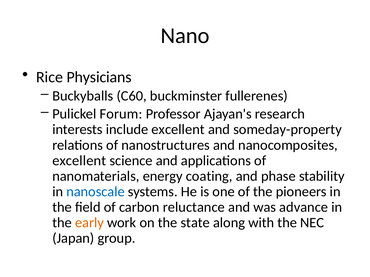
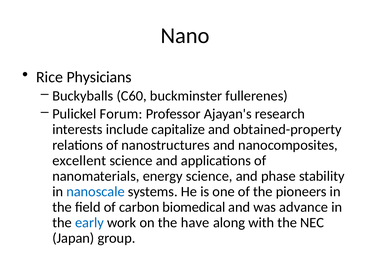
include excellent: excellent -> capitalize
someday-property: someday-property -> obtained-property
energy coating: coating -> science
reluctance: reluctance -> biomedical
early colour: orange -> blue
state: state -> have
